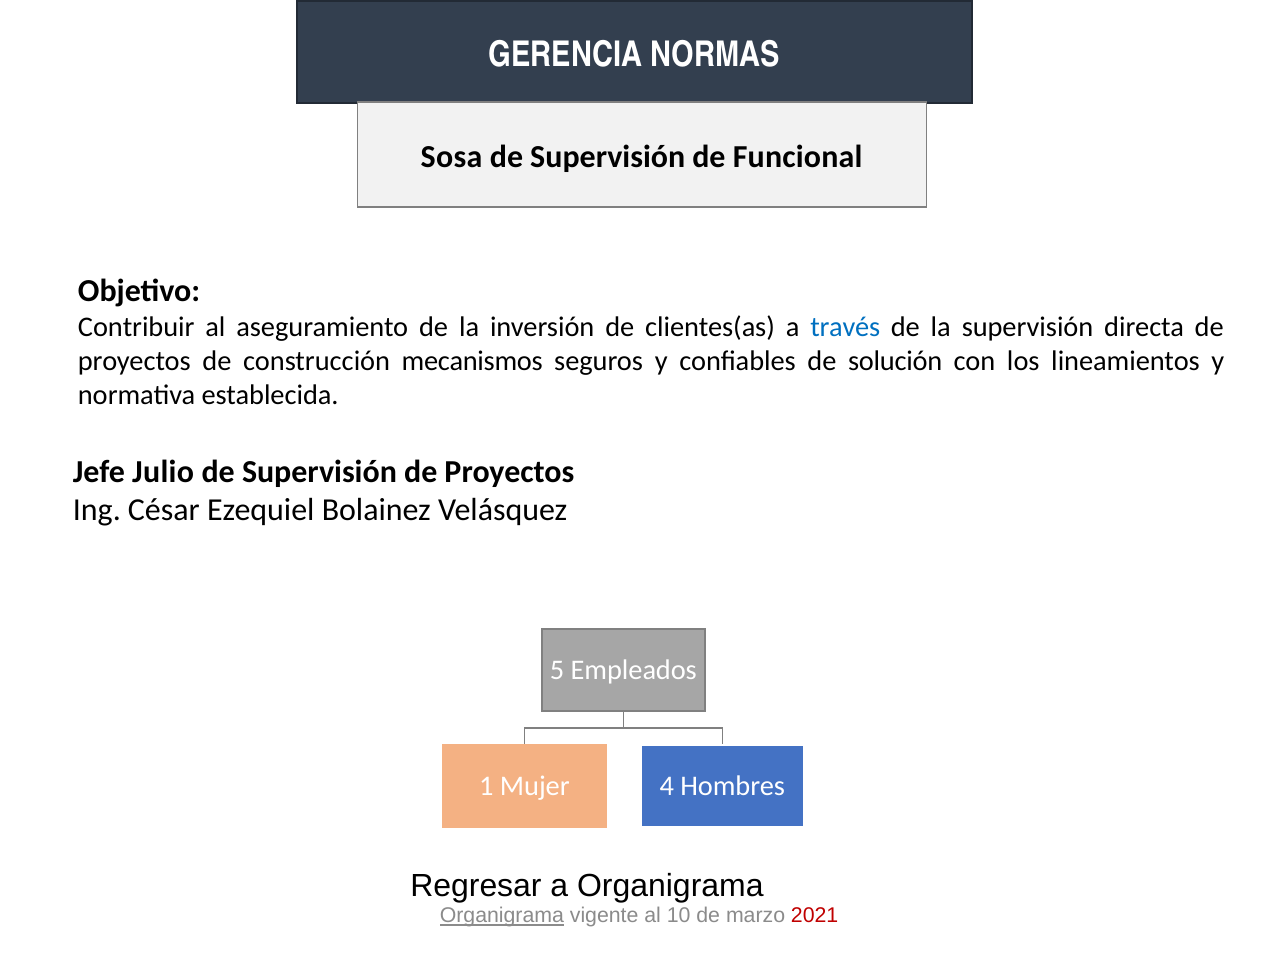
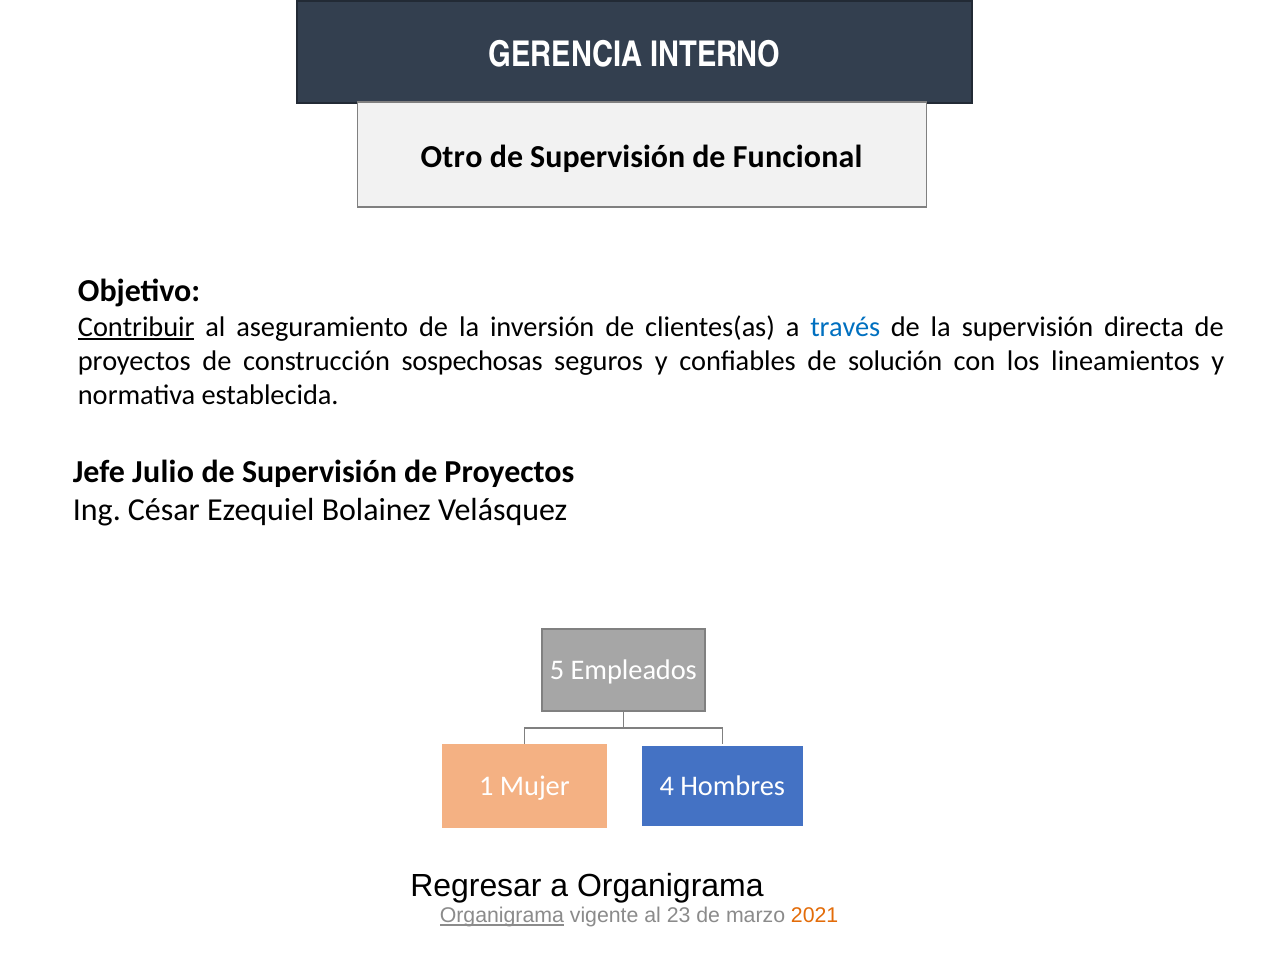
NORMAS: NORMAS -> INTERNO
Sosa: Sosa -> Otro
Contribuir underline: none -> present
mecanismos: mecanismos -> sospechosas
10: 10 -> 23
2021 colour: red -> orange
